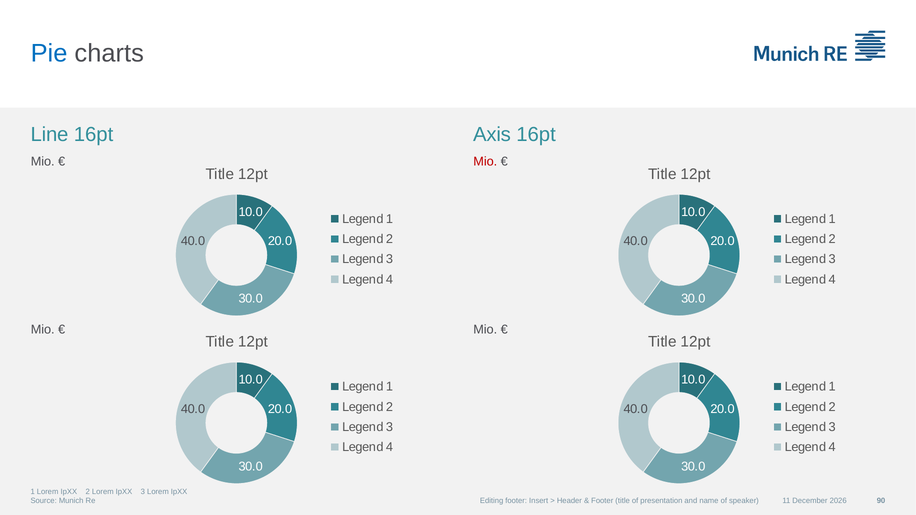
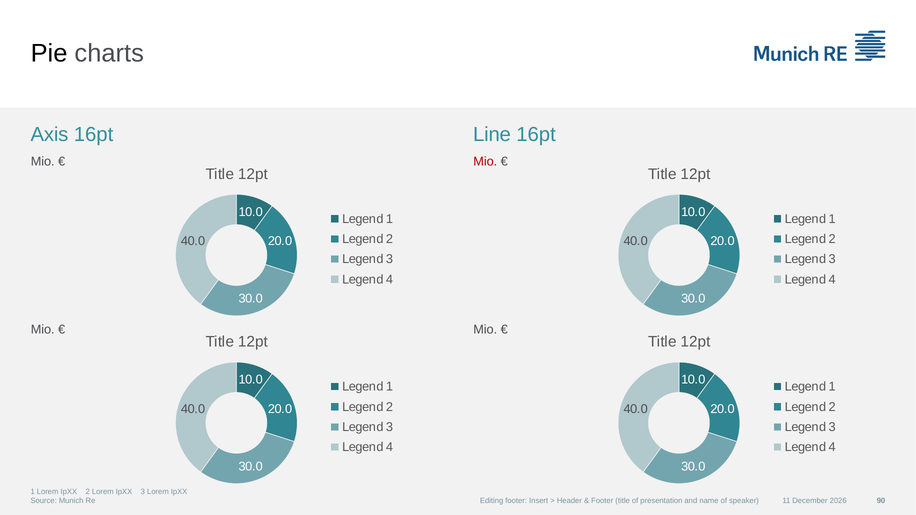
Pie colour: blue -> black
Line: Line -> Axis
Axis: Axis -> Line
